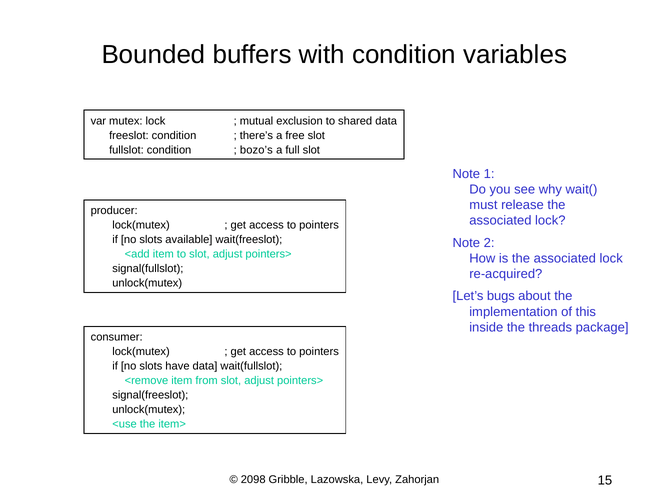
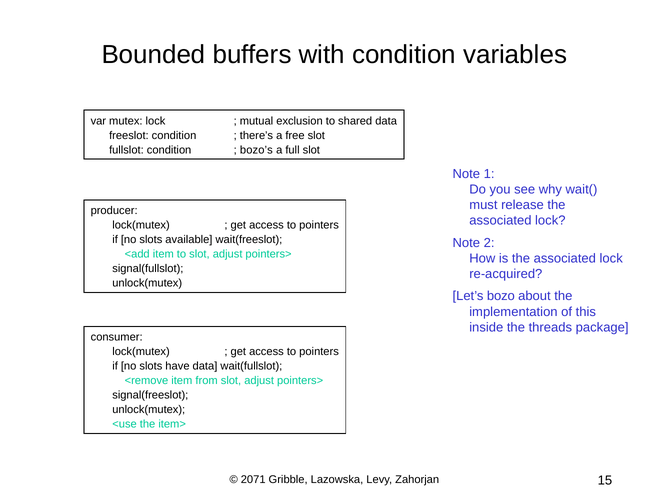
bugs: bugs -> bozo
2098: 2098 -> 2071
